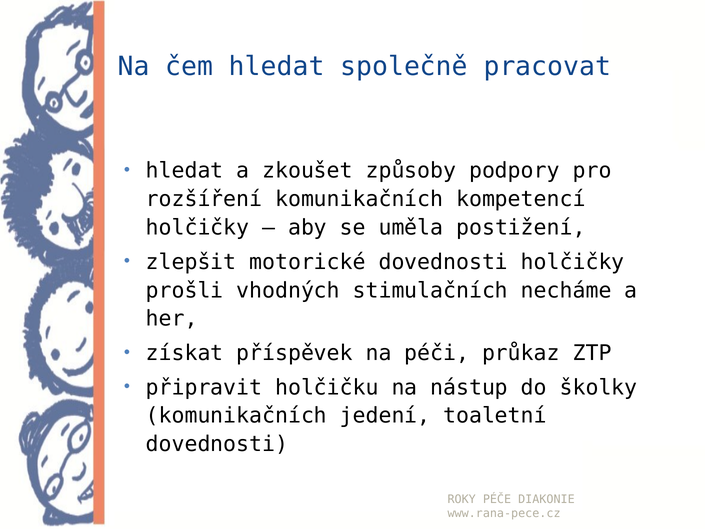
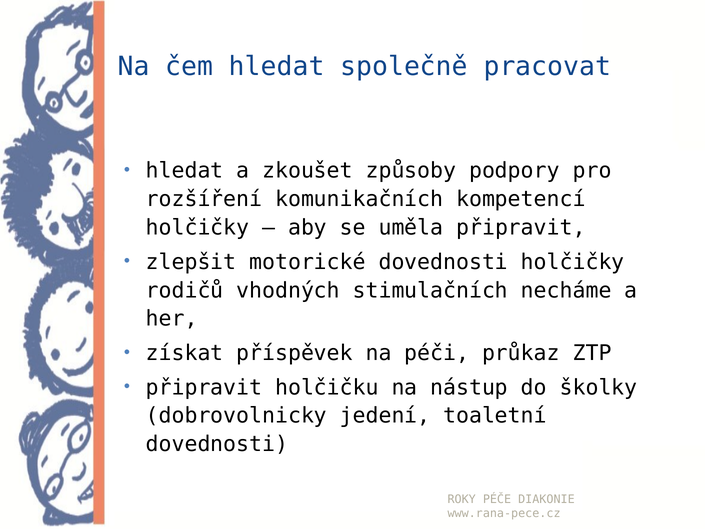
uměla postižení: postižení -> připravit
prošli: prošli -> rodičů
komunikačních at (236, 416): komunikačních -> dobrovolnicky
